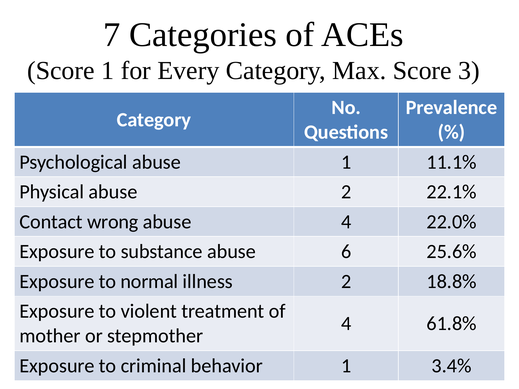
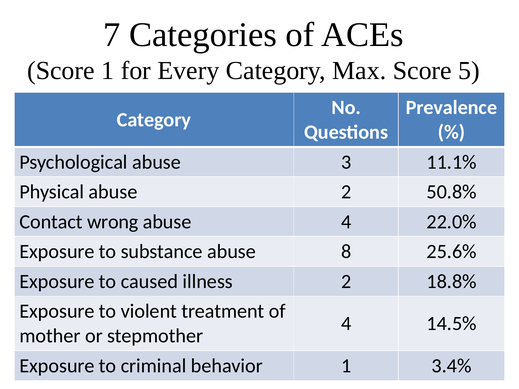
3: 3 -> 5
abuse 1: 1 -> 3
22.1%: 22.1% -> 50.8%
6: 6 -> 8
normal: normal -> caused
61.8%: 61.8% -> 14.5%
